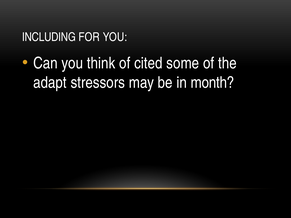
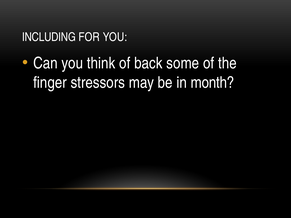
cited: cited -> back
adapt: adapt -> finger
